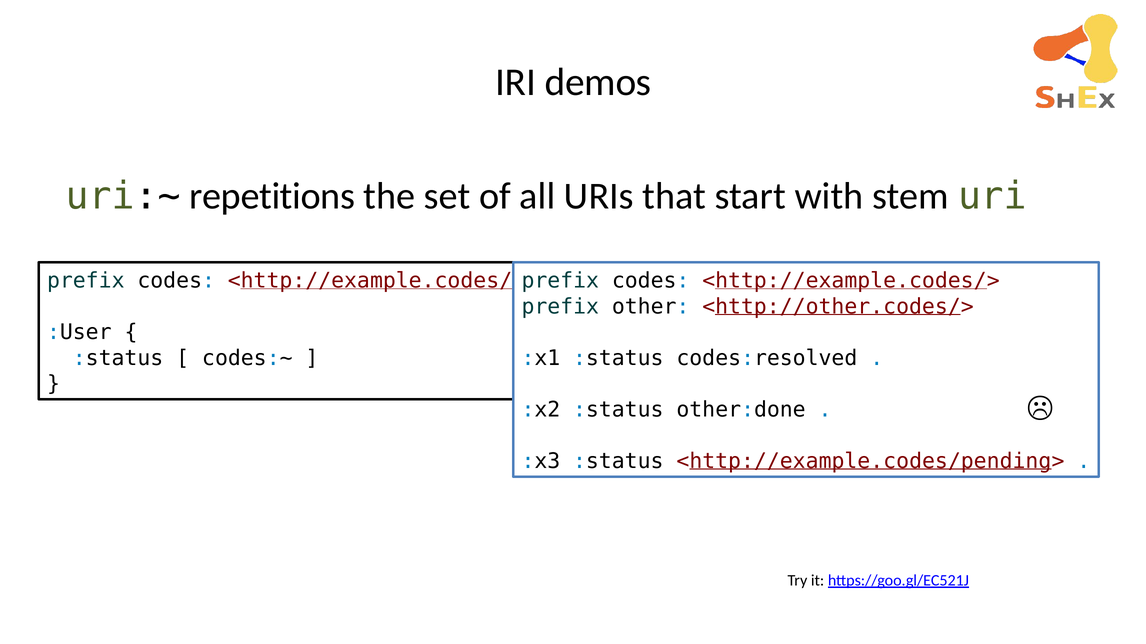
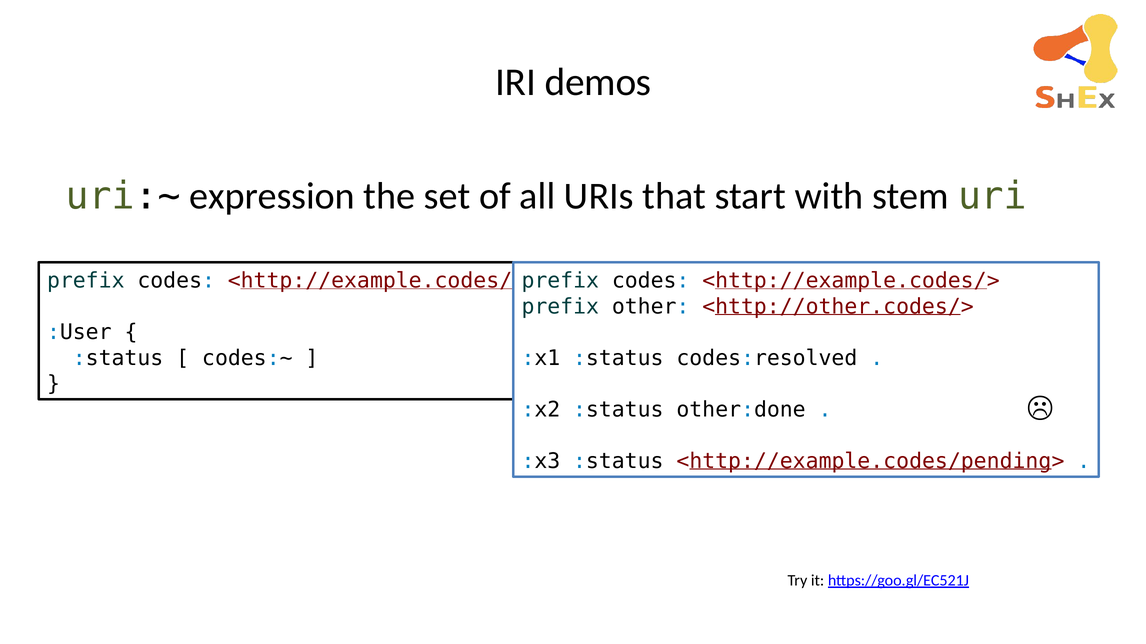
repetitions: repetitions -> expression
